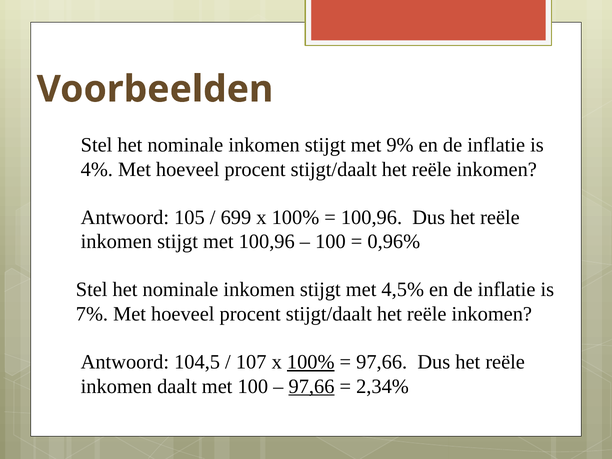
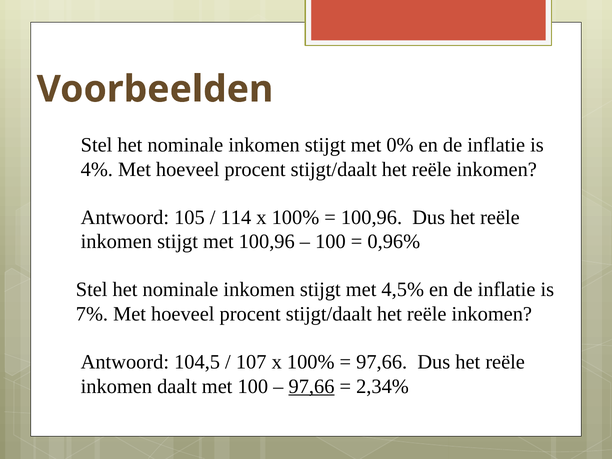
9%: 9% -> 0%
699: 699 -> 114
100% at (311, 362) underline: present -> none
